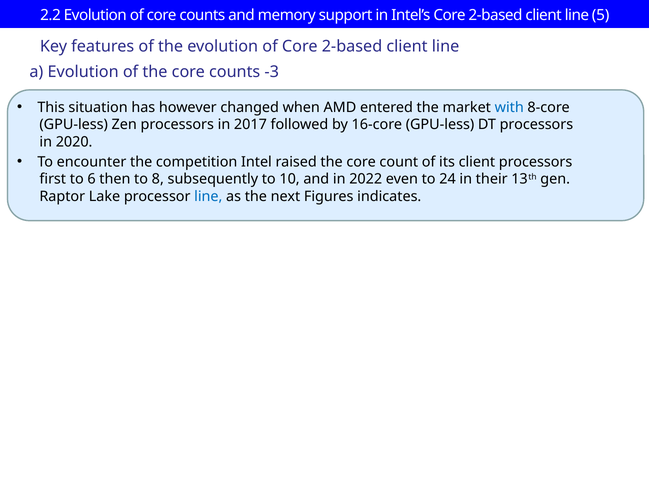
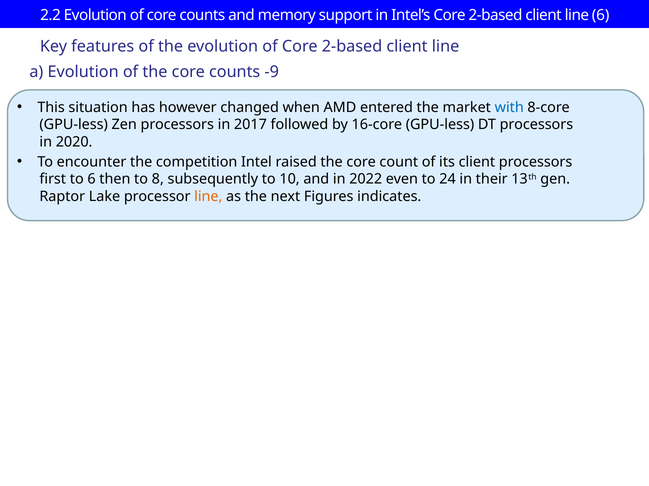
line 5: 5 -> 6
-3: -3 -> -9
line at (208, 197) colour: blue -> orange
